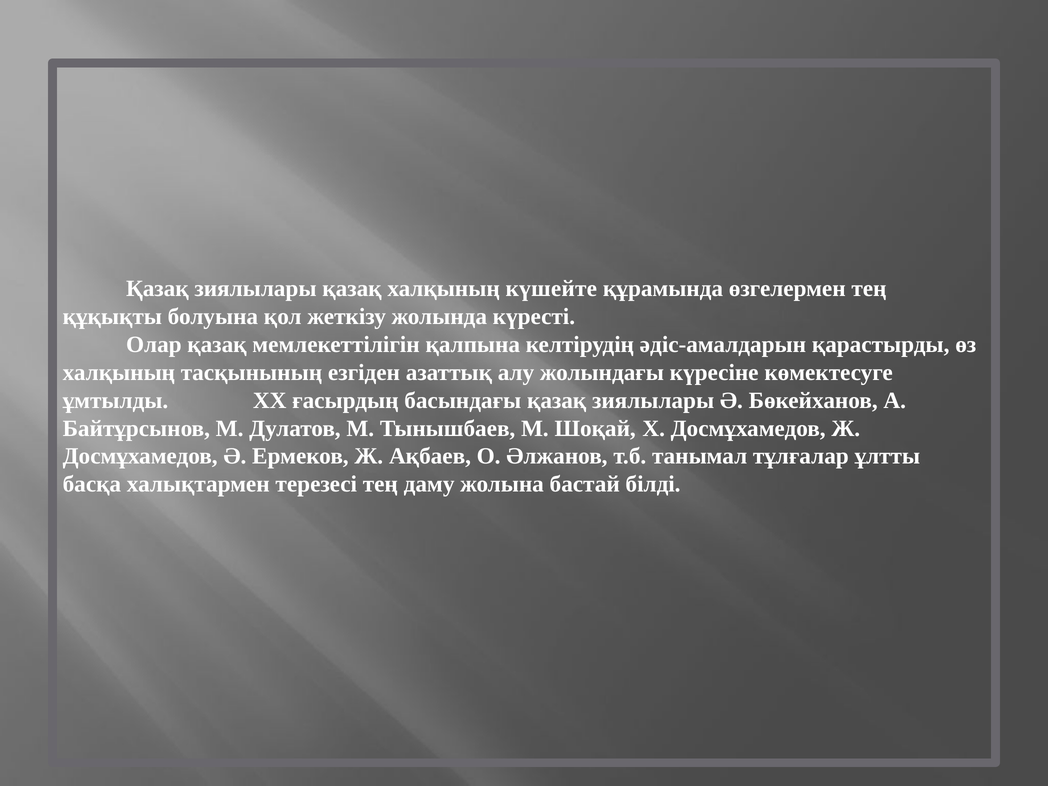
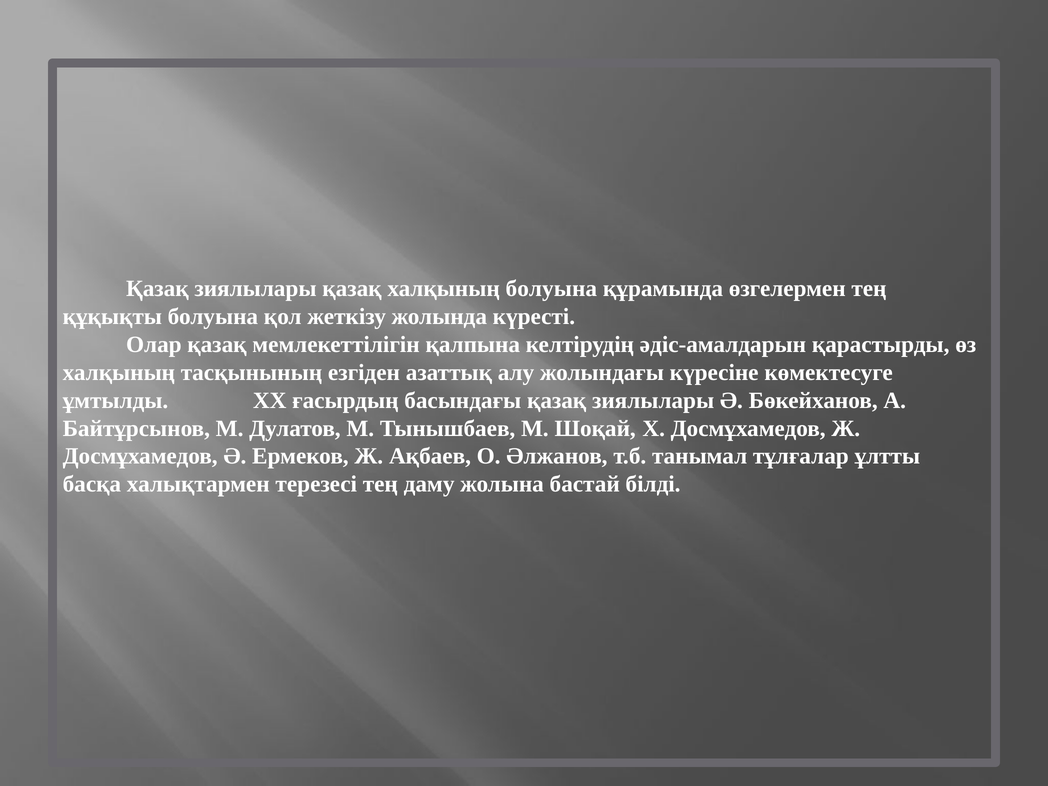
халқының күшейте: күшейте -> болуына
